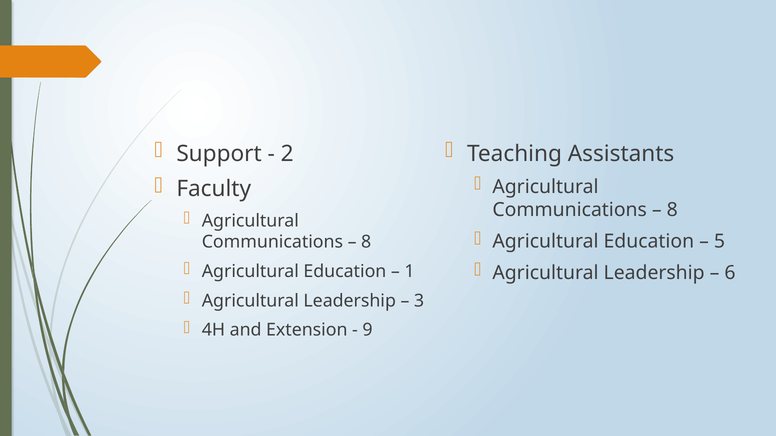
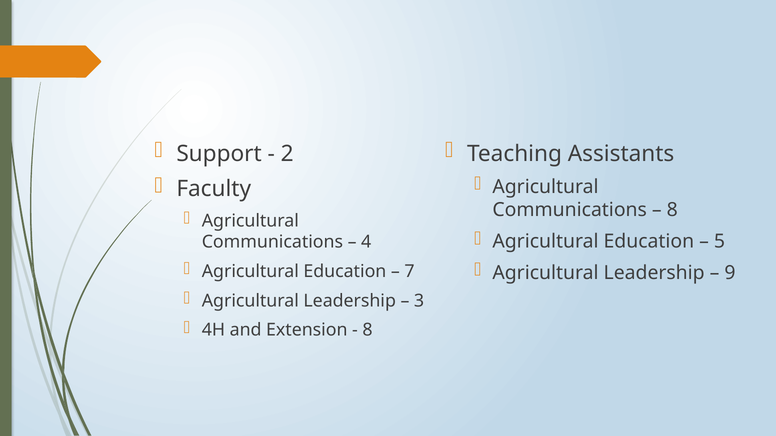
8 at (366, 242): 8 -> 4
1: 1 -> 7
6: 6 -> 9
9 at (368, 330): 9 -> 8
